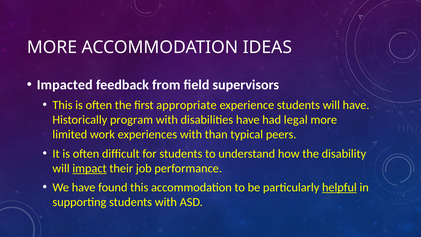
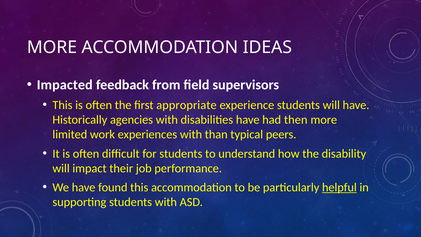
program: program -> agencies
legal: legal -> then
impact underline: present -> none
